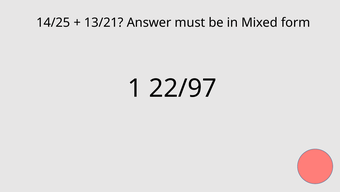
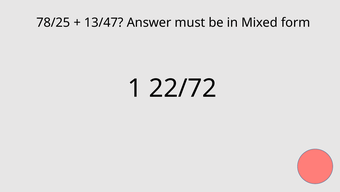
14/25: 14/25 -> 78/25
13/21: 13/21 -> 13/47
22/97: 22/97 -> 22/72
